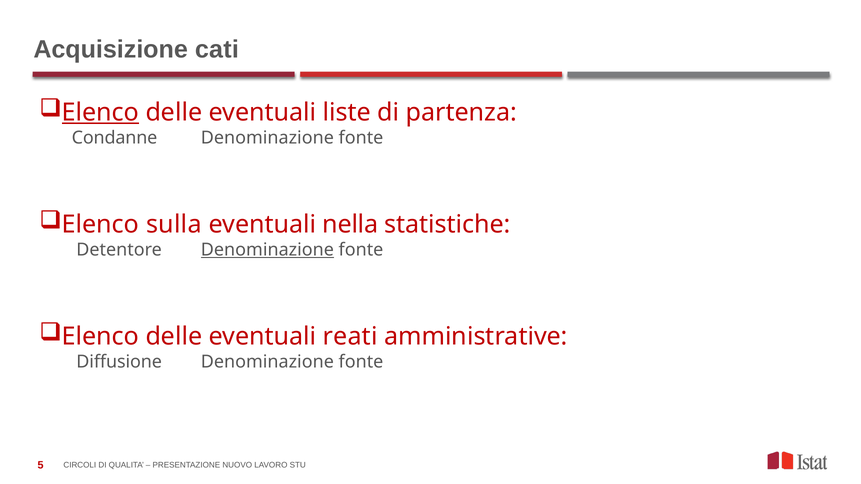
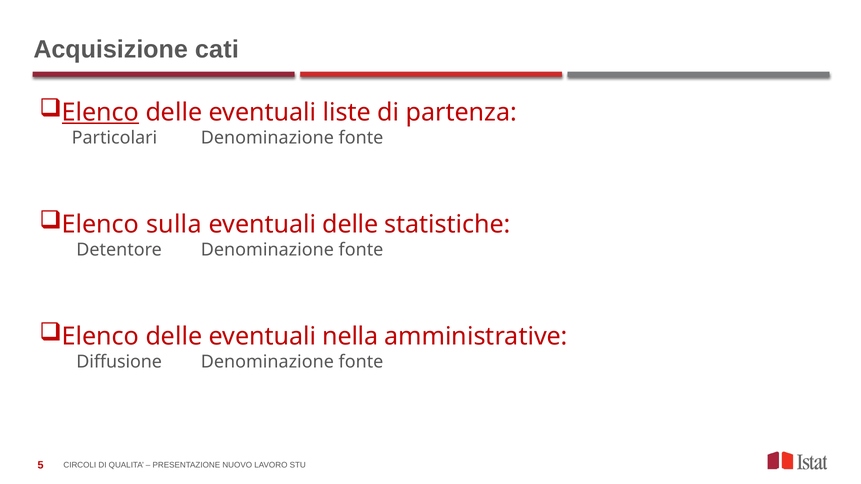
Condanne: Condanne -> Particolari
eventuali nella: nella -> delle
Denominazione at (267, 250) underline: present -> none
reati: reati -> nella
